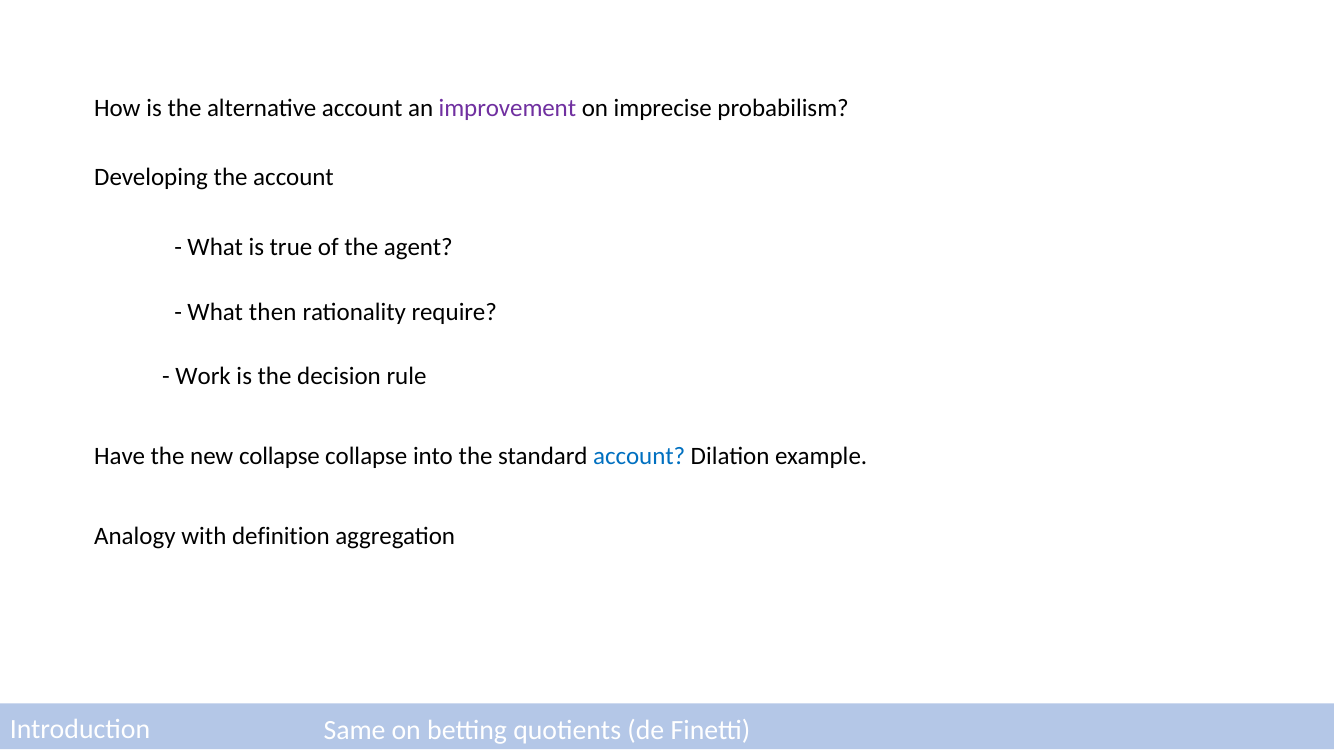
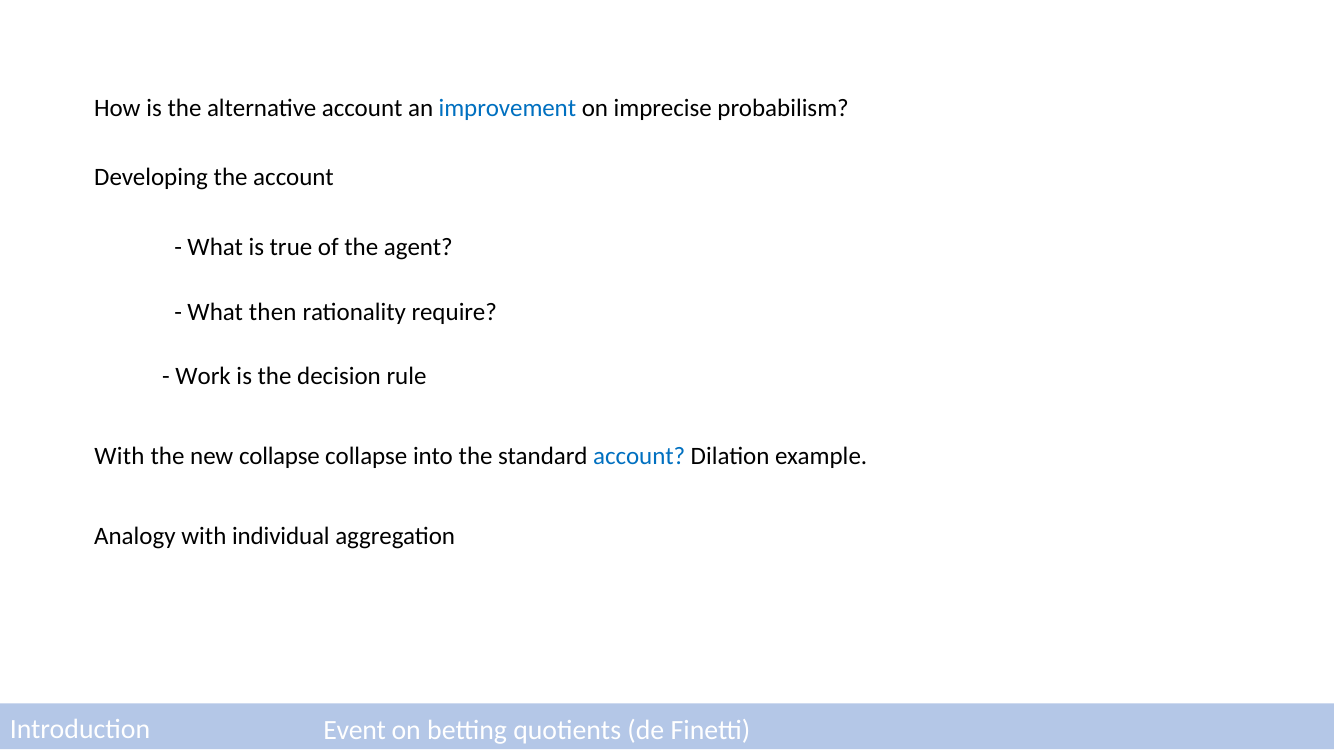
improvement colour: purple -> blue
Have at (120, 456): Have -> With
definition: definition -> individual
Same: Same -> Event
